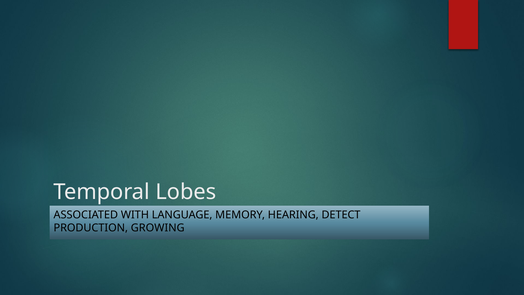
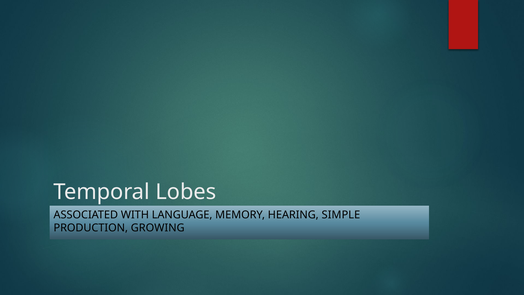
DETECT: DETECT -> SIMPLE
